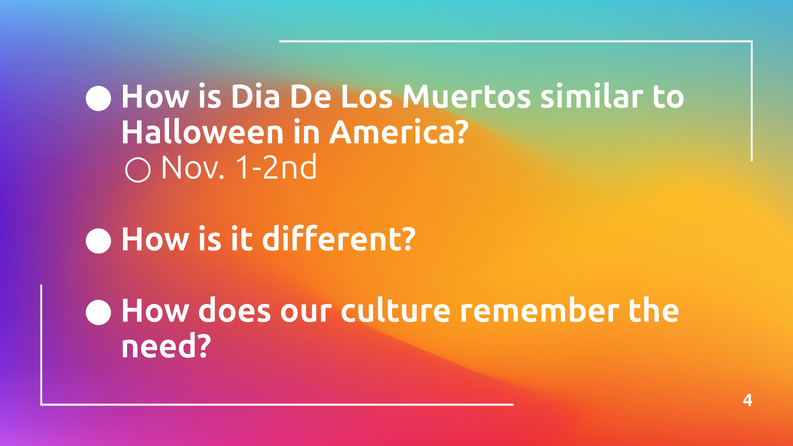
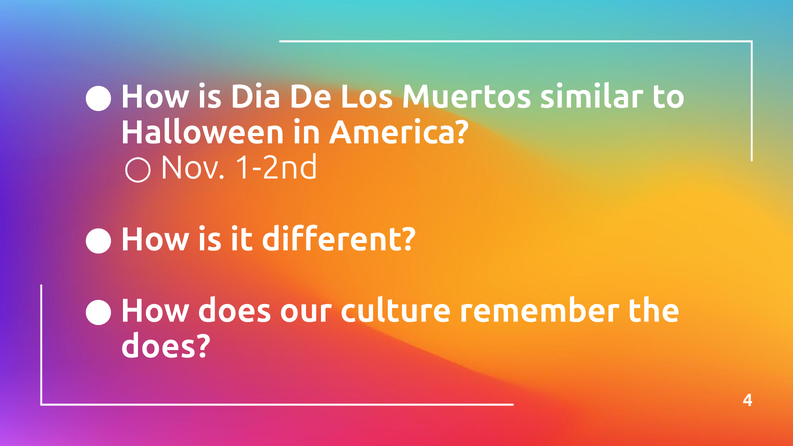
need at (166, 347): need -> does
